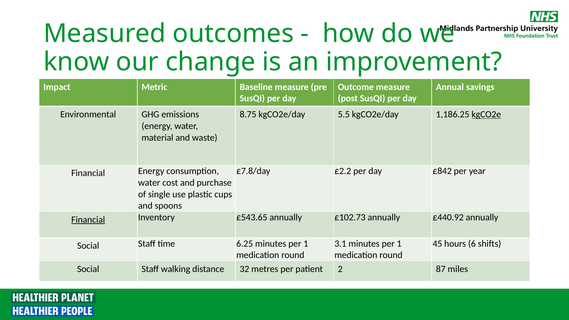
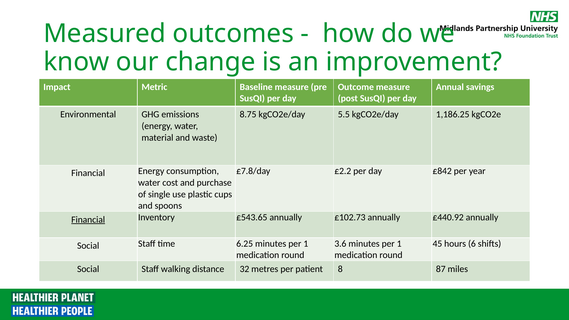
kgCO2e underline: present -> none
3.1: 3.1 -> 3.6
2: 2 -> 8
